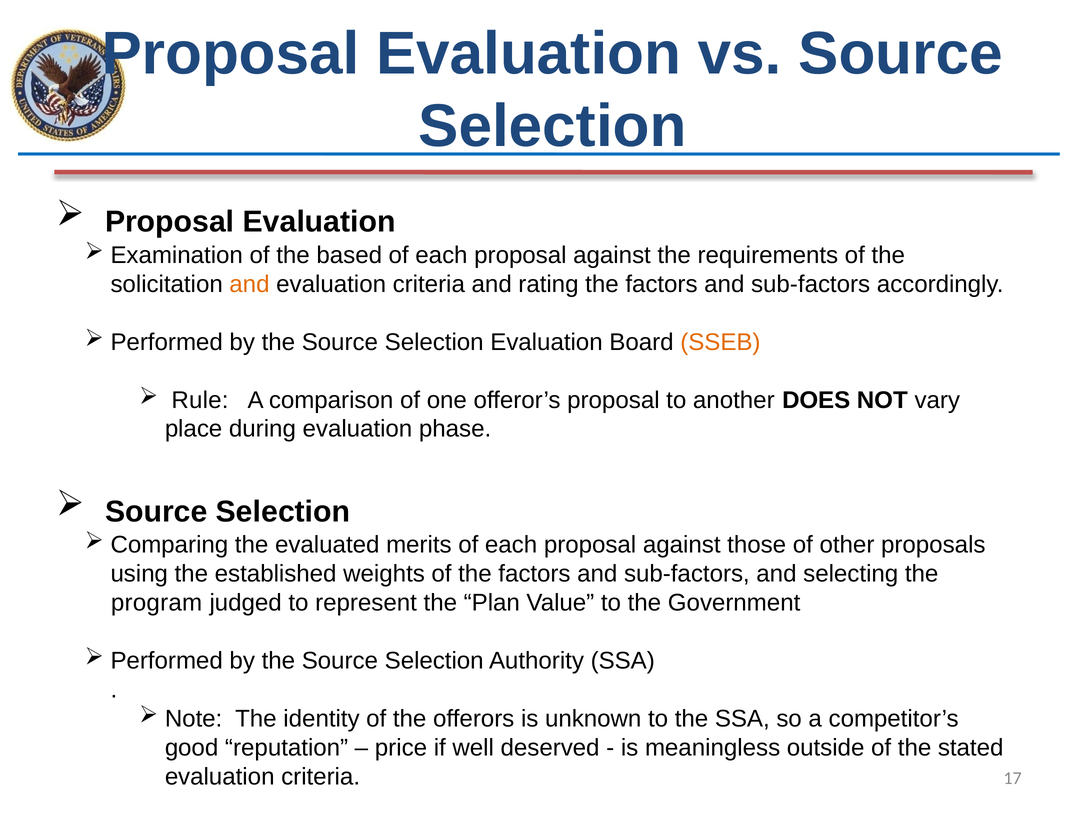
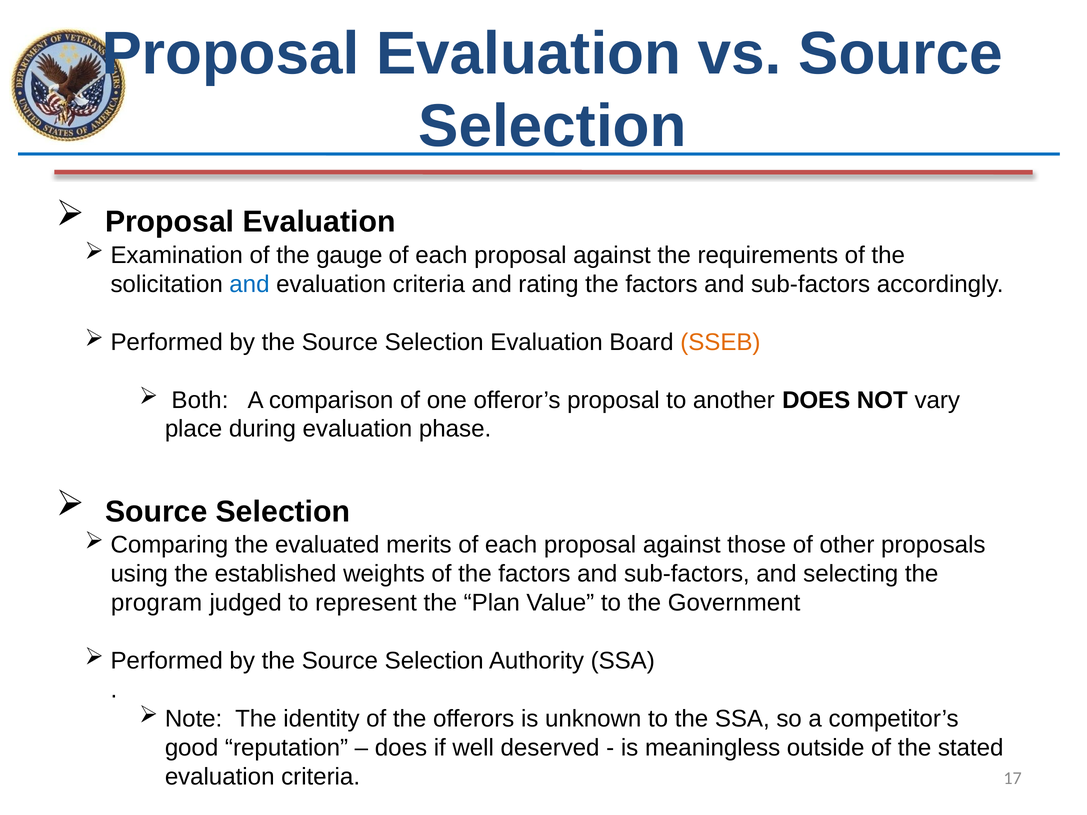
based: based -> gauge
and at (249, 284) colour: orange -> blue
Rule: Rule -> Both
price at (401, 748): price -> does
